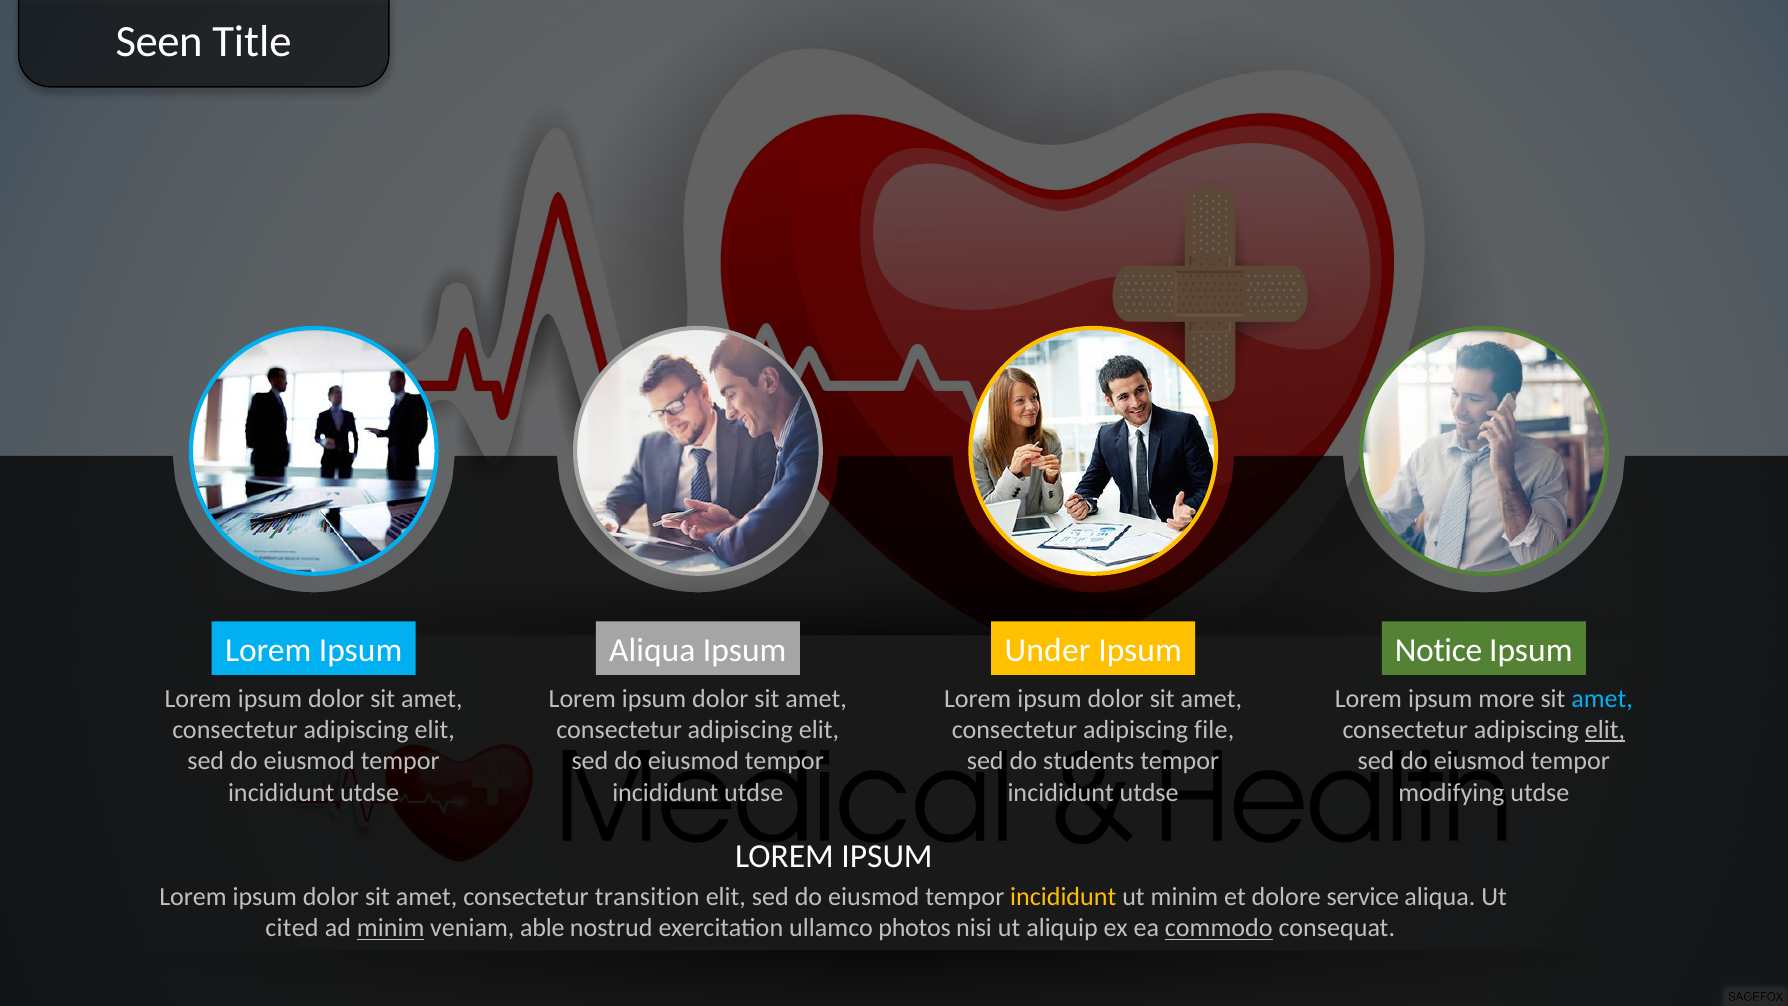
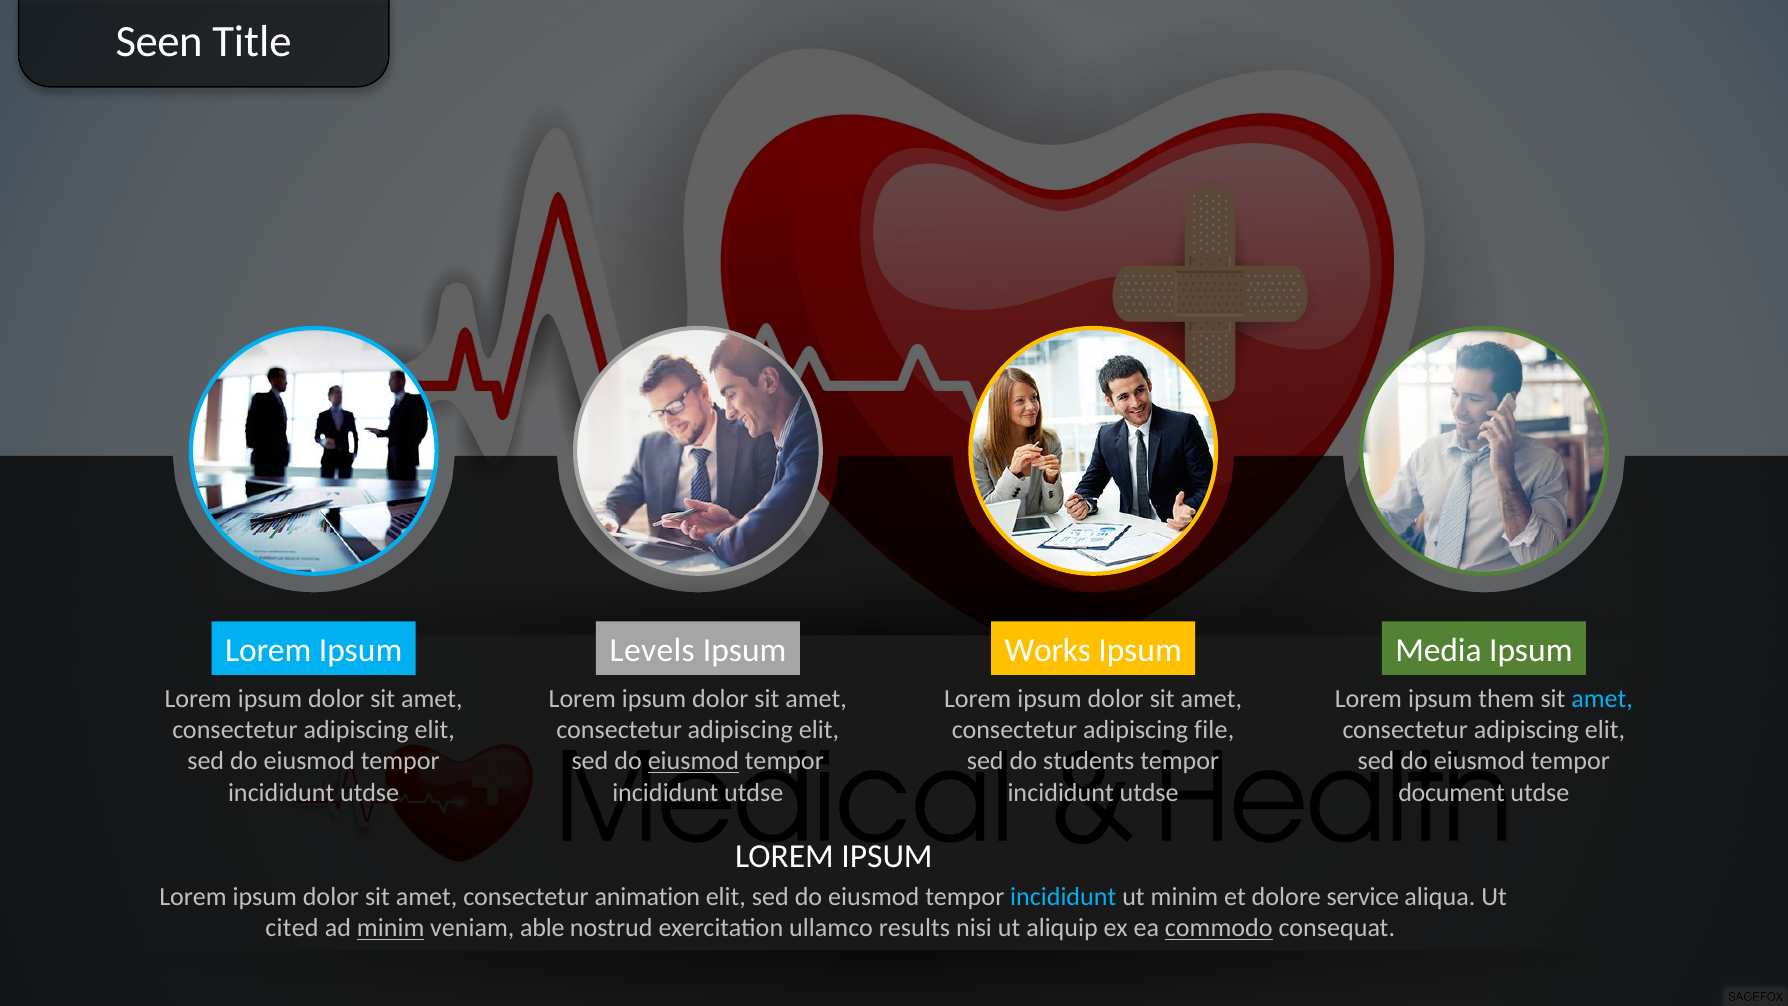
Aliqua at (652, 650): Aliqua -> Levels
Under: Under -> Works
Notice: Notice -> Media
more: more -> them
elit at (1605, 730) underline: present -> none
eiusmod at (693, 761) underline: none -> present
modifying: modifying -> document
transition: transition -> animation
incididunt at (1063, 897) colour: yellow -> light blue
photos: photos -> results
